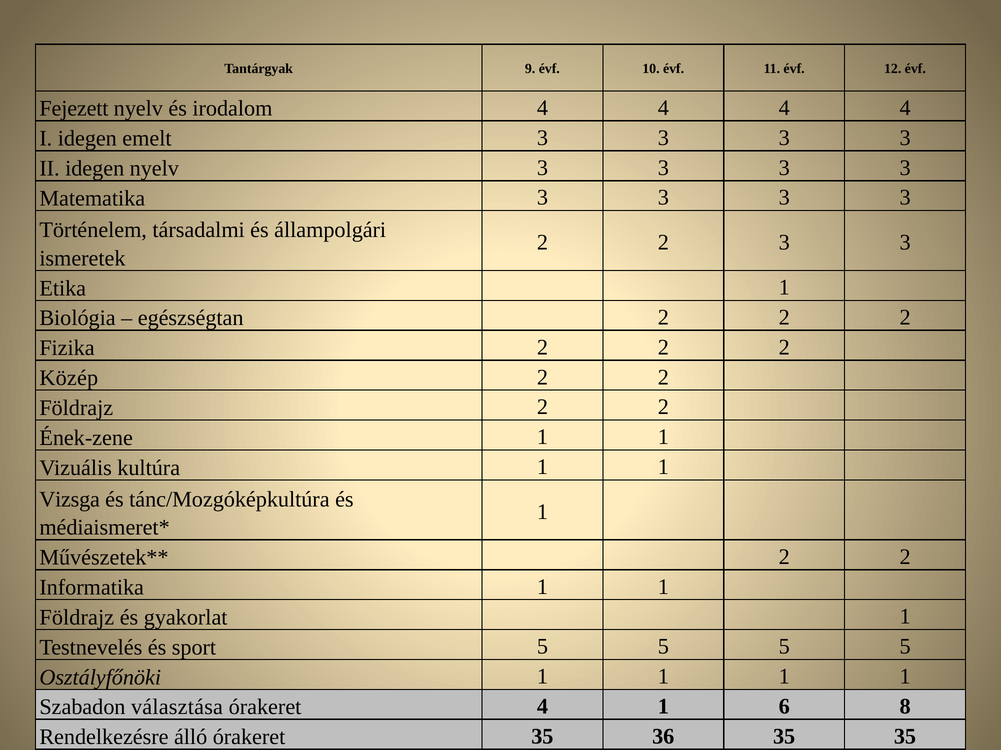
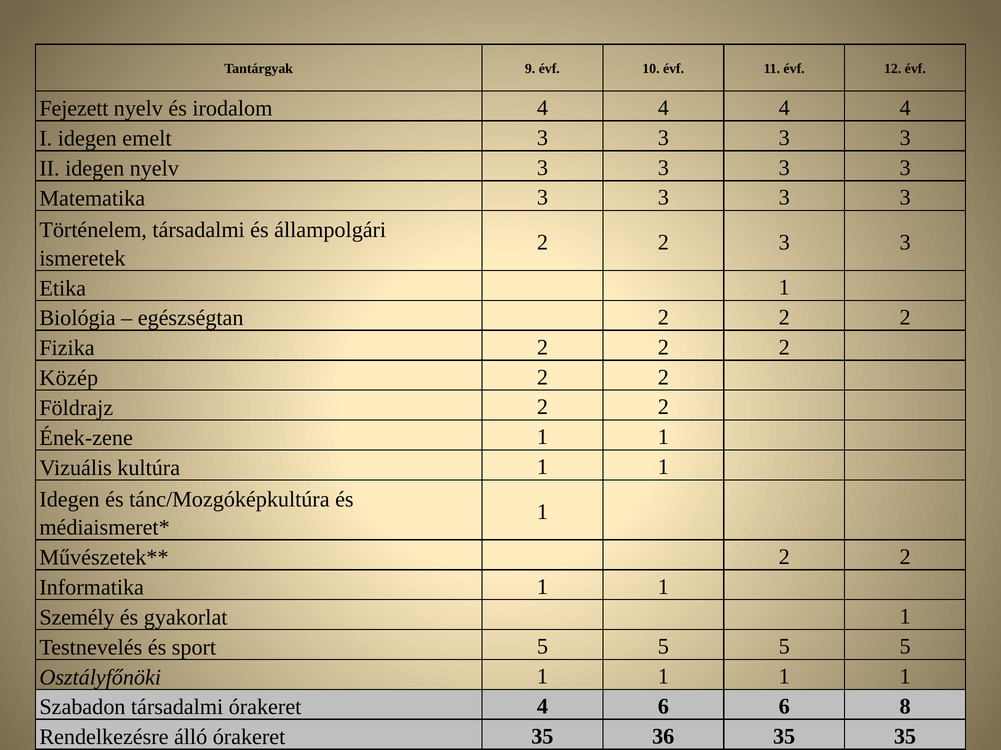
Vizsga at (70, 500): Vizsga -> Idegen
Földrajz at (77, 618): Földrajz -> Személy
Szabadon választása: választása -> társadalmi
4 1: 1 -> 6
